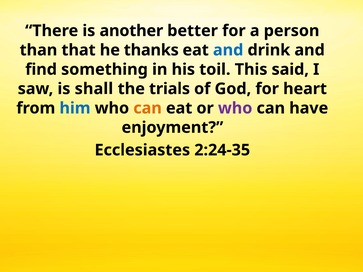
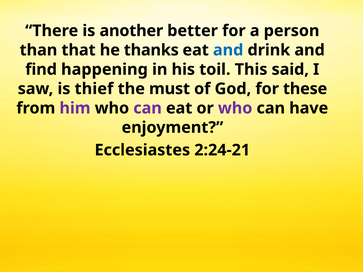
something: something -> happening
shall: shall -> thief
trials: trials -> must
heart: heart -> these
him colour: blue -> purple
can at (148, 108) colour: orange -> purple
2:24-35: 2:24-35 -> 2:24-21
